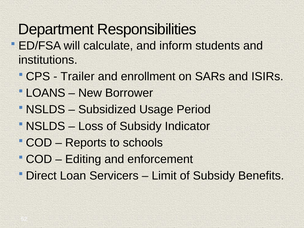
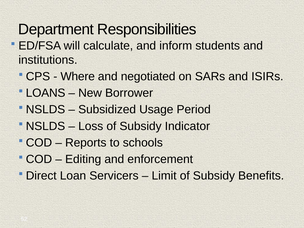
Trailer: Trailer -> Where
enrollment: enrollment -> negotiated
